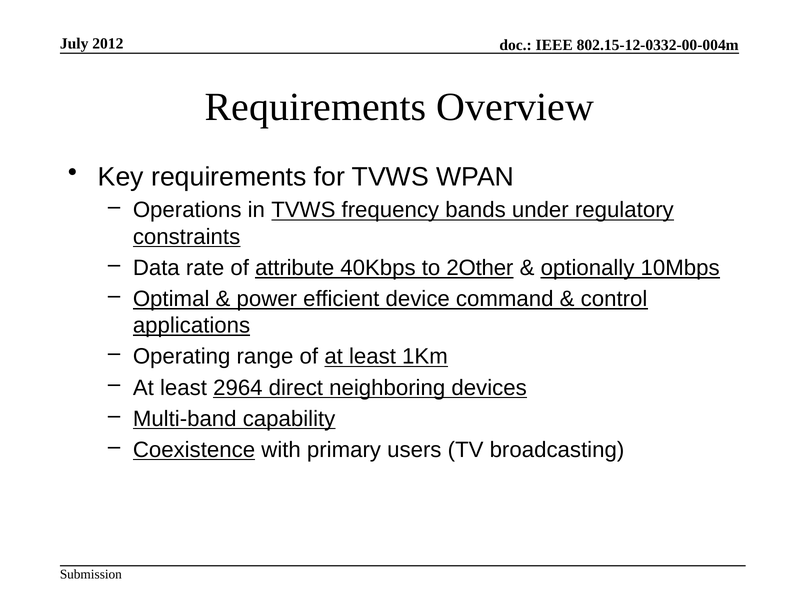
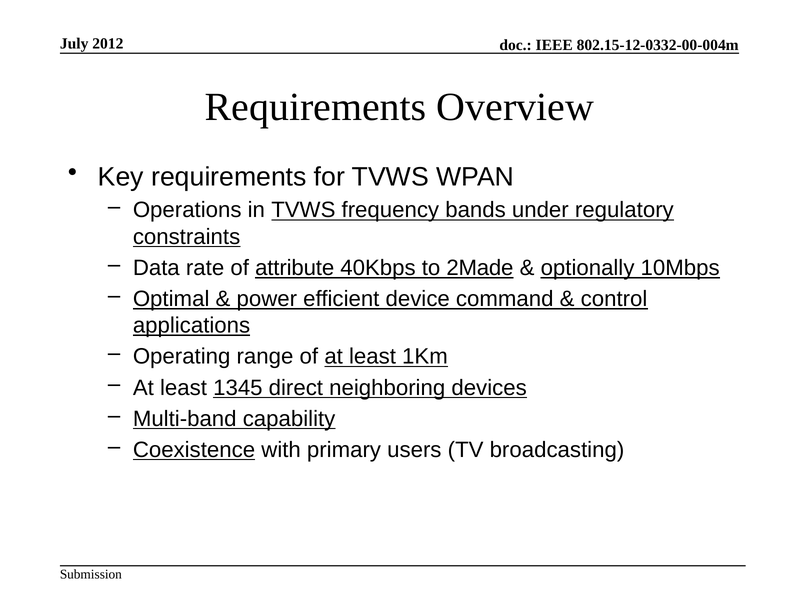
2Other: 2Other -> 2Made
2964: 2964 -> 1345
